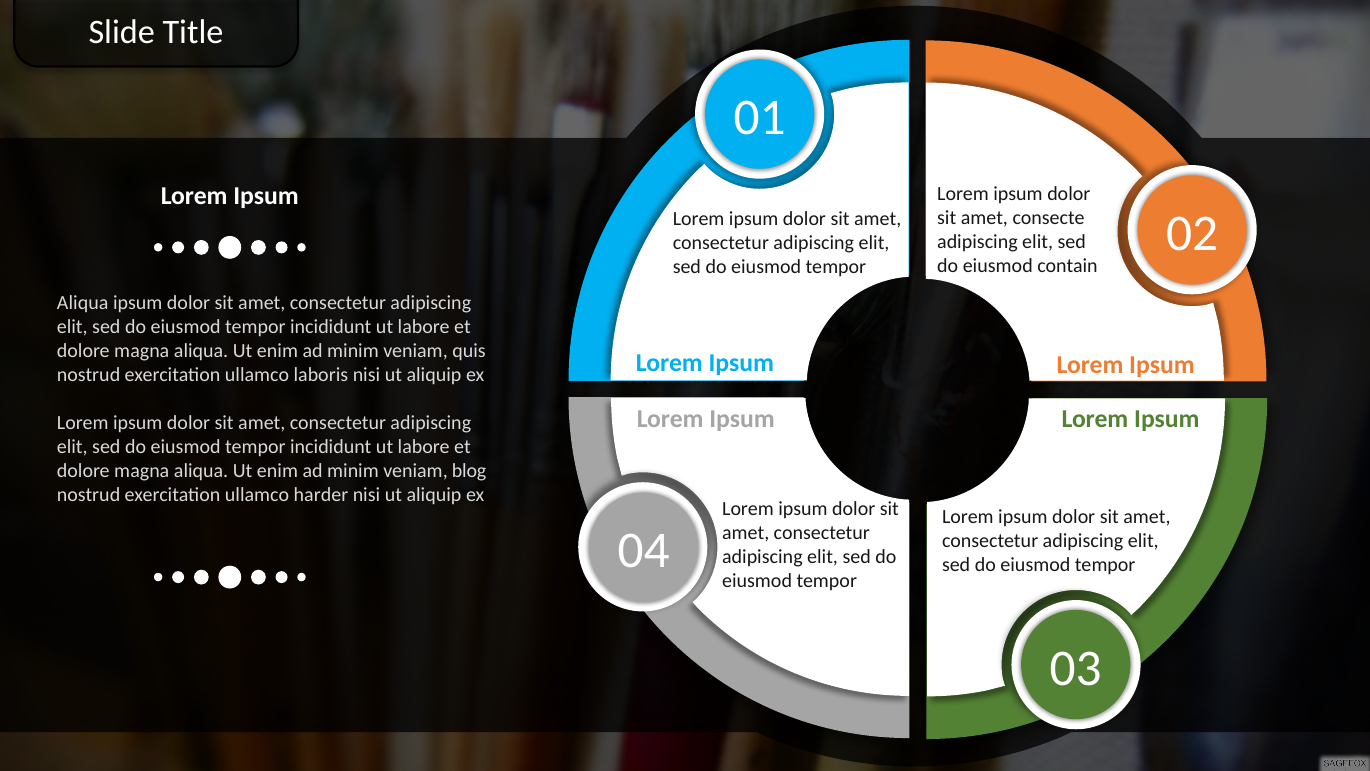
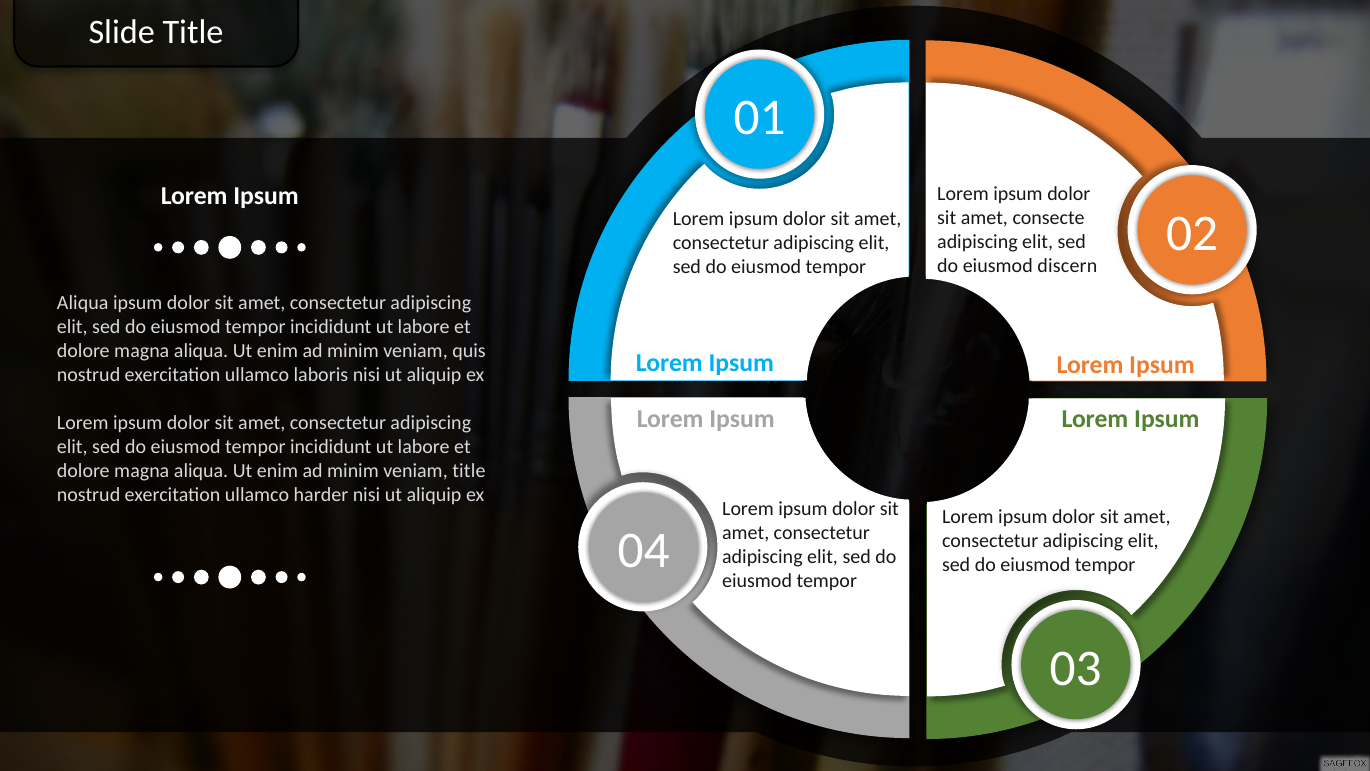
contain: contain -> discern
veniam blog: blog -> title
